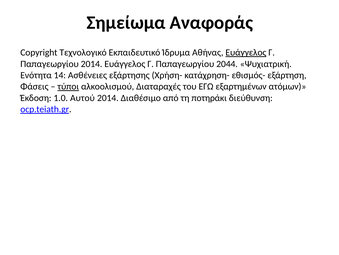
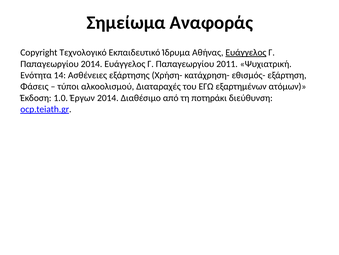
2044: 2044 -> 2011
τύποι underline: present -> none
Αυτού: Αυτού -> Έργων
